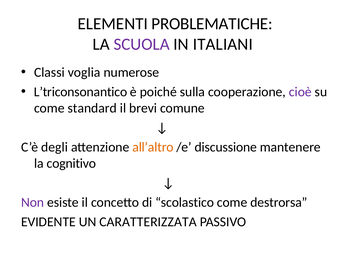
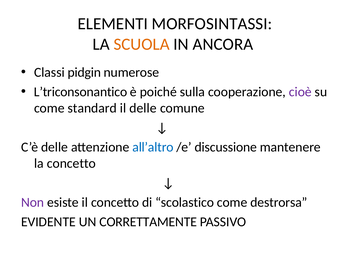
PROBLEMATICHE: PROBLEMATICHE -> MORFOSINTASSI
SCUOLA colour: purple -> orange
ITALIANI: ITALIANI -> ANCORA
voglia: voglia -> pidgin
il brevi: brevi -> delle
C’è degli: degli -> delle
all’altro colour: orange -> blue
la cognitivo: cognitivo -> concetto
CARATTERIZZATA: CARATTERIZZATA -> CORRETTAMENTE
